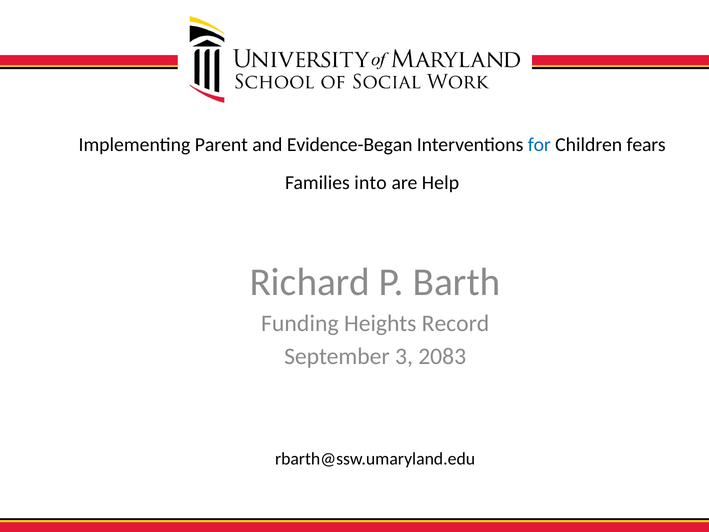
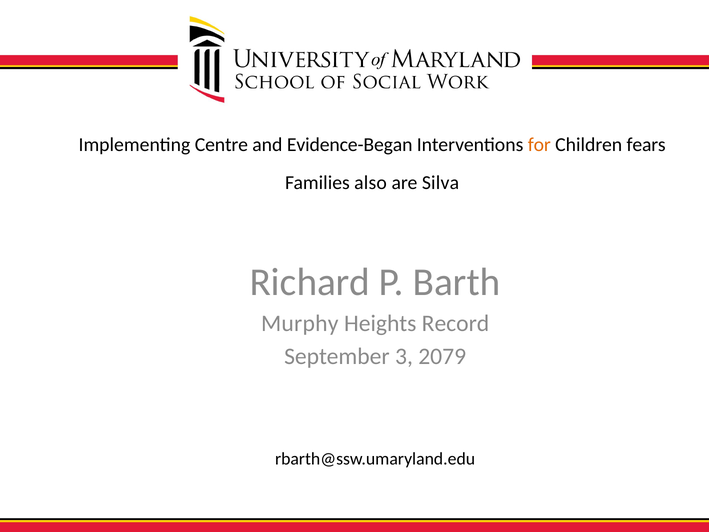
Parent: Parent -> Centre
for colour: blue -> orange
into: into -> also
Help: Help -> Silva
Funding: Funding -> Murphy
2083: 2083 -> 2079
